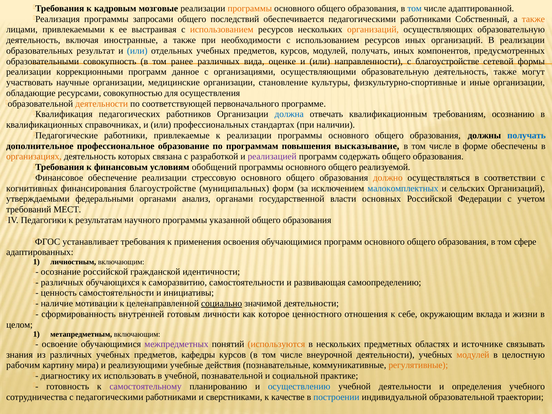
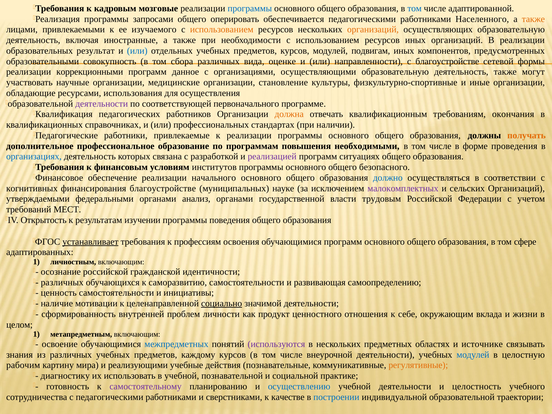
программы at (250, 8) colour: orange -> blue
последствий: последствий -> оперировать
Собственный: Собственный -> Населенного
выстраивая: выстраивая -> изучаемого
модулей получать: получать -> подвигам
ранее: ранее -> сбора
совокупностью: совокупностью -> использования
деятельности at (102, 104) colour: orange -> purple
должна colour: blue -> orange
осознанию: осознанию -> окончания
получать at (527, 135) colour: blue -> orange
высказывание: высказывание -> необходимыми
обеспечены: обеспечены -> проведения
организациях colour: orange -> blue
содержать: содержать -> ситуациях
обобщений: обобщений -> институтов
реализуемой: реализуемой -> безопасного
стрессовую: стрессовую -> начального
должно colour: orange -> blue
форм: форм -> науке
малокомплектных colour: blue -> purple
основных: основных -> трудовым
Педагогики: Педагогики -> Открытость
научного: научного -> изучении
указанной: указанной -> поведения
устанавливает underline: none -> present
применения: применения -> профессиям
готовым: готовым -> проблем
которое: которое -> продукт
межпредметных colour: purple -> blue
используются colour: orange -> purple
кафедры: кафедры -> каждому
модулей at (473, 355) colour: orange -> blue
определения: определения -> целостность
